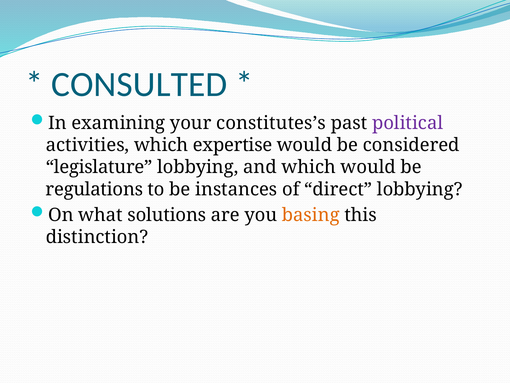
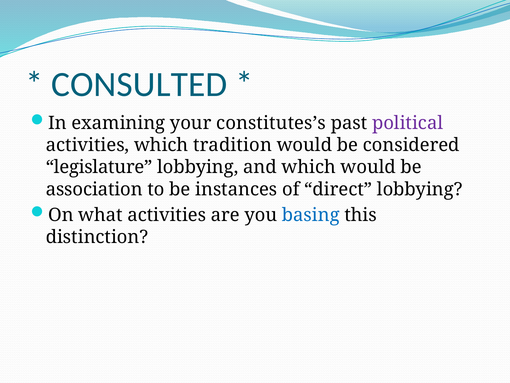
expertise: expertise -> tradition
regulations: regulations -> association
what solutions: solutions -> activities
basing colour: orange -> blue
